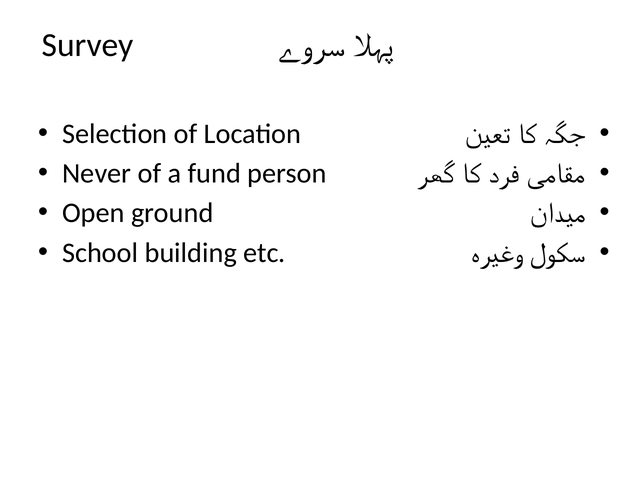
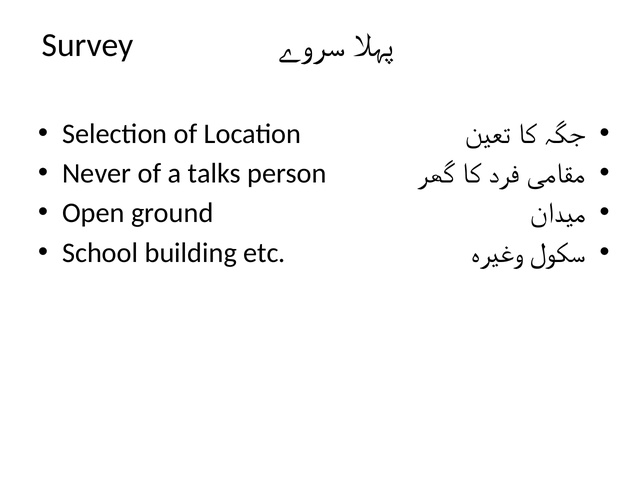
fund: fund -> talks
